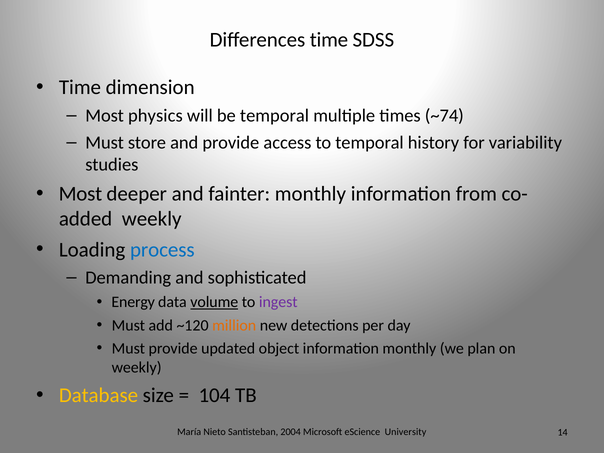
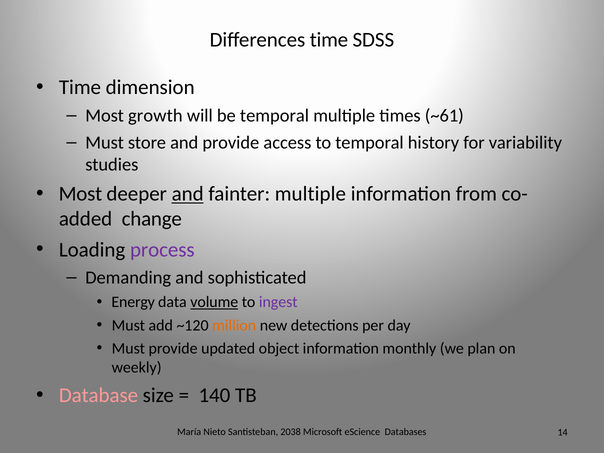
physics: physics -> growth
~74: ~74 -> ~61
and at (188, 194) underline: none -> present
fainter monthly: monthly -> multiple
weekly at (152, 219): weekly -> change
process colour: blue -> purple
Database colour: yellow -> pink
104: 104 -> 140
2004: 2004 -> 2038
University: University -> Databases
